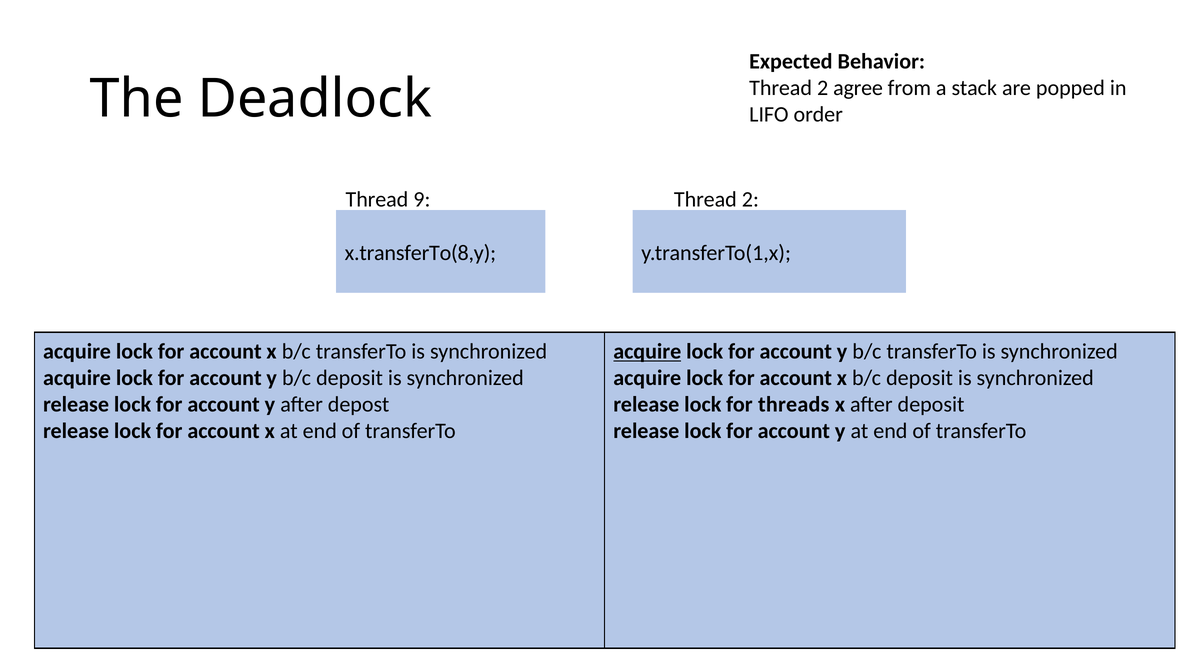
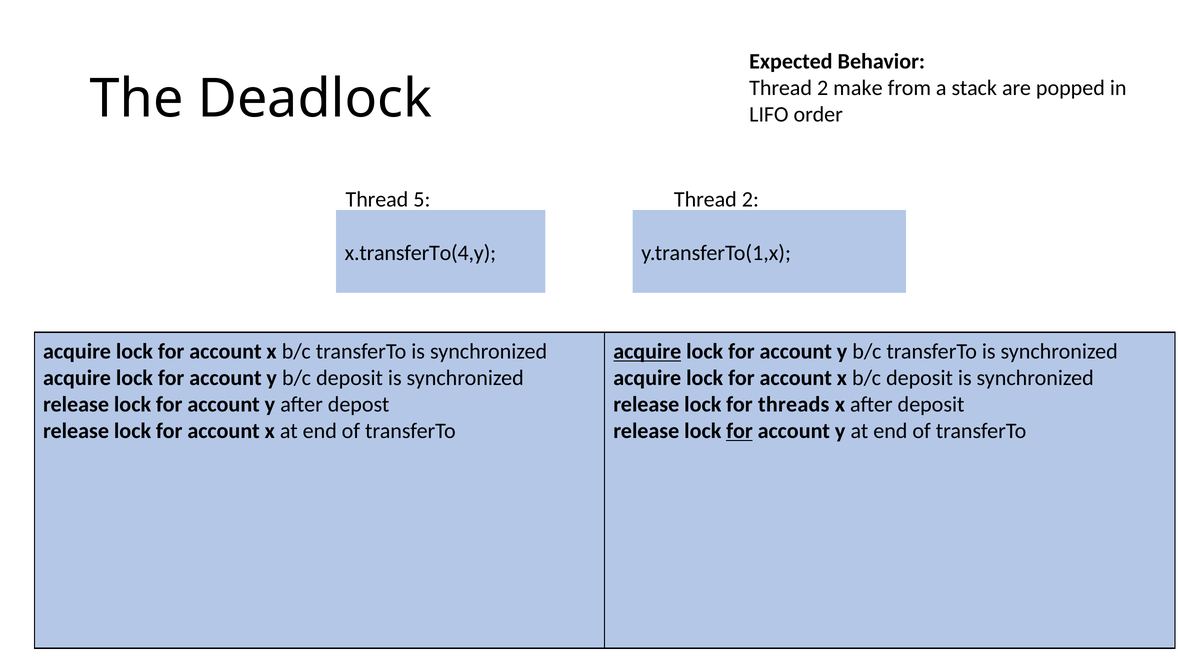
agree: agree -> make
9: 9 -> 5
x.transferTo(8,y: x.transferTo(8,y -> x.transferTo(4,y
for at (739, 431) underline: none -> present
